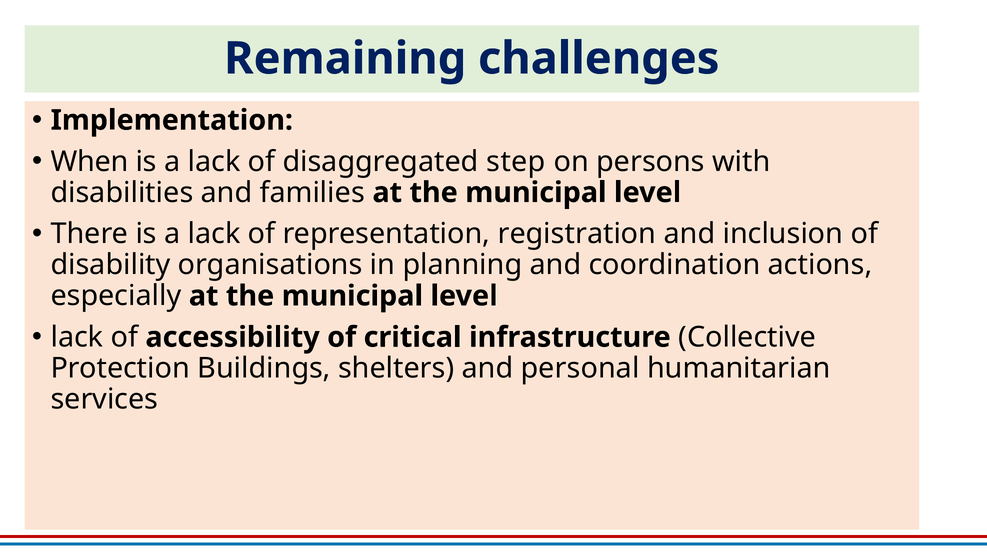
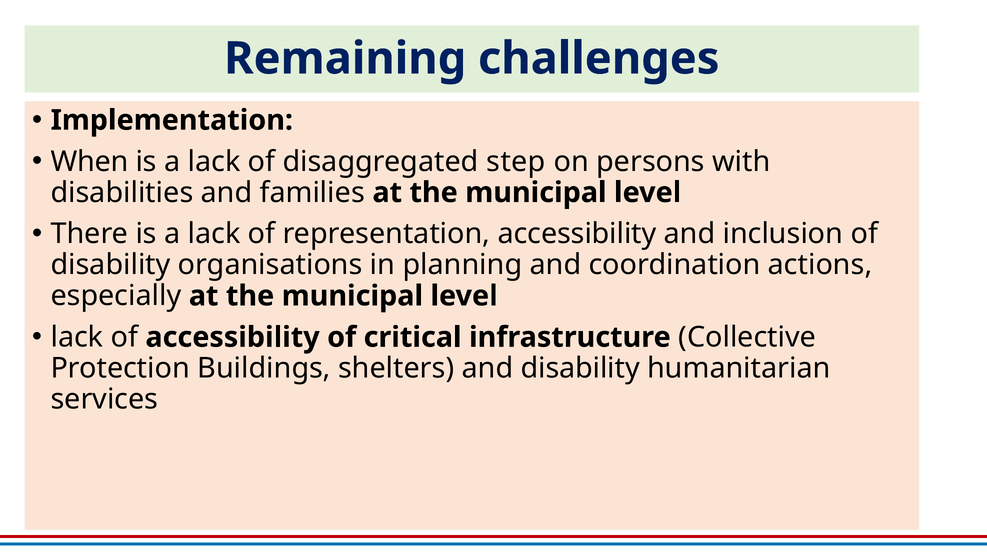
representation registration: registration -> accessibility
and personal: personal -> disability
